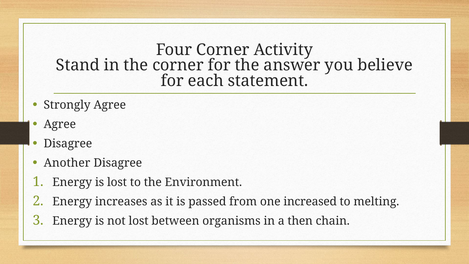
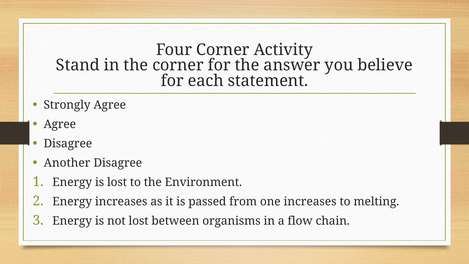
one increased: increased -> increases
then: then -> flow
